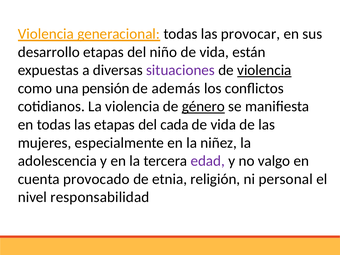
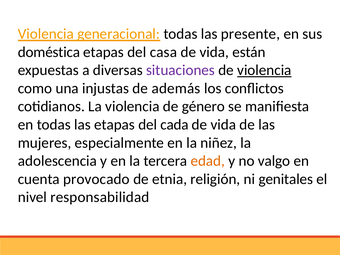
provocar: provocar -> presente
desarrollo: desarrollo -> doméstica
niño: niño -> casa
pensión: pensión -> injustas
género underline: present -> none
edad colour: purple -> orange
personal: personal -> genitales
